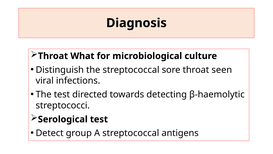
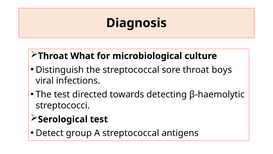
seen: seen -> boys
